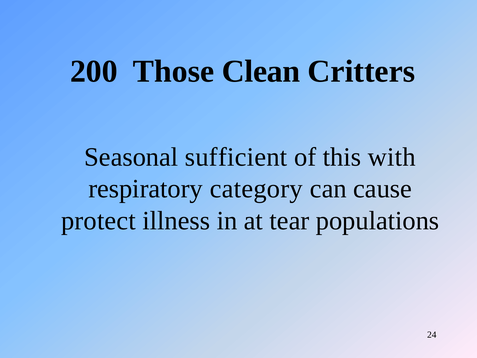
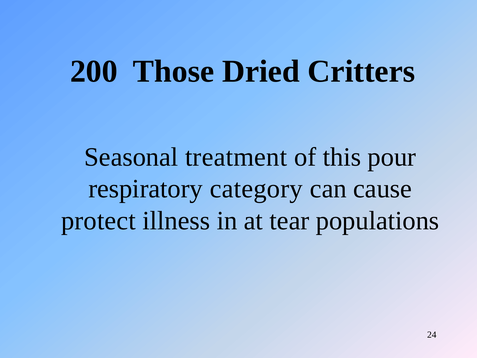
Clean: Clean -> Dried
sufficient: sufficient -> treatment
with: with -> pour
